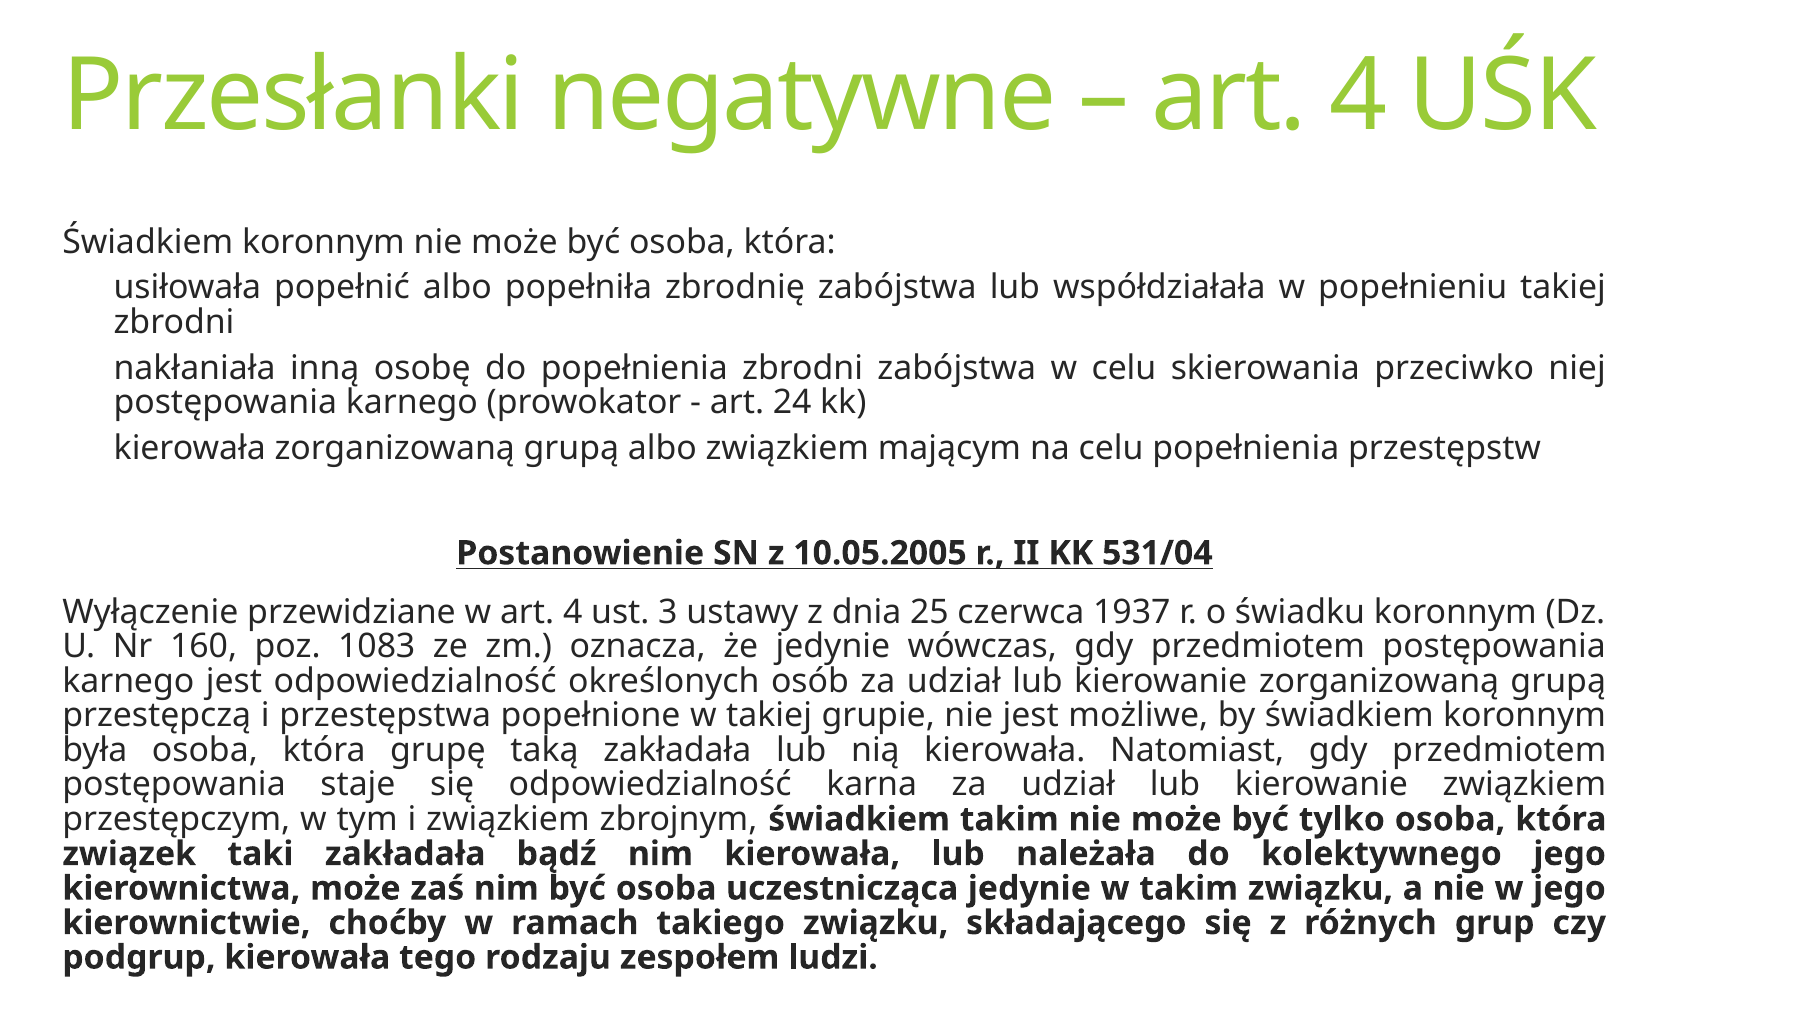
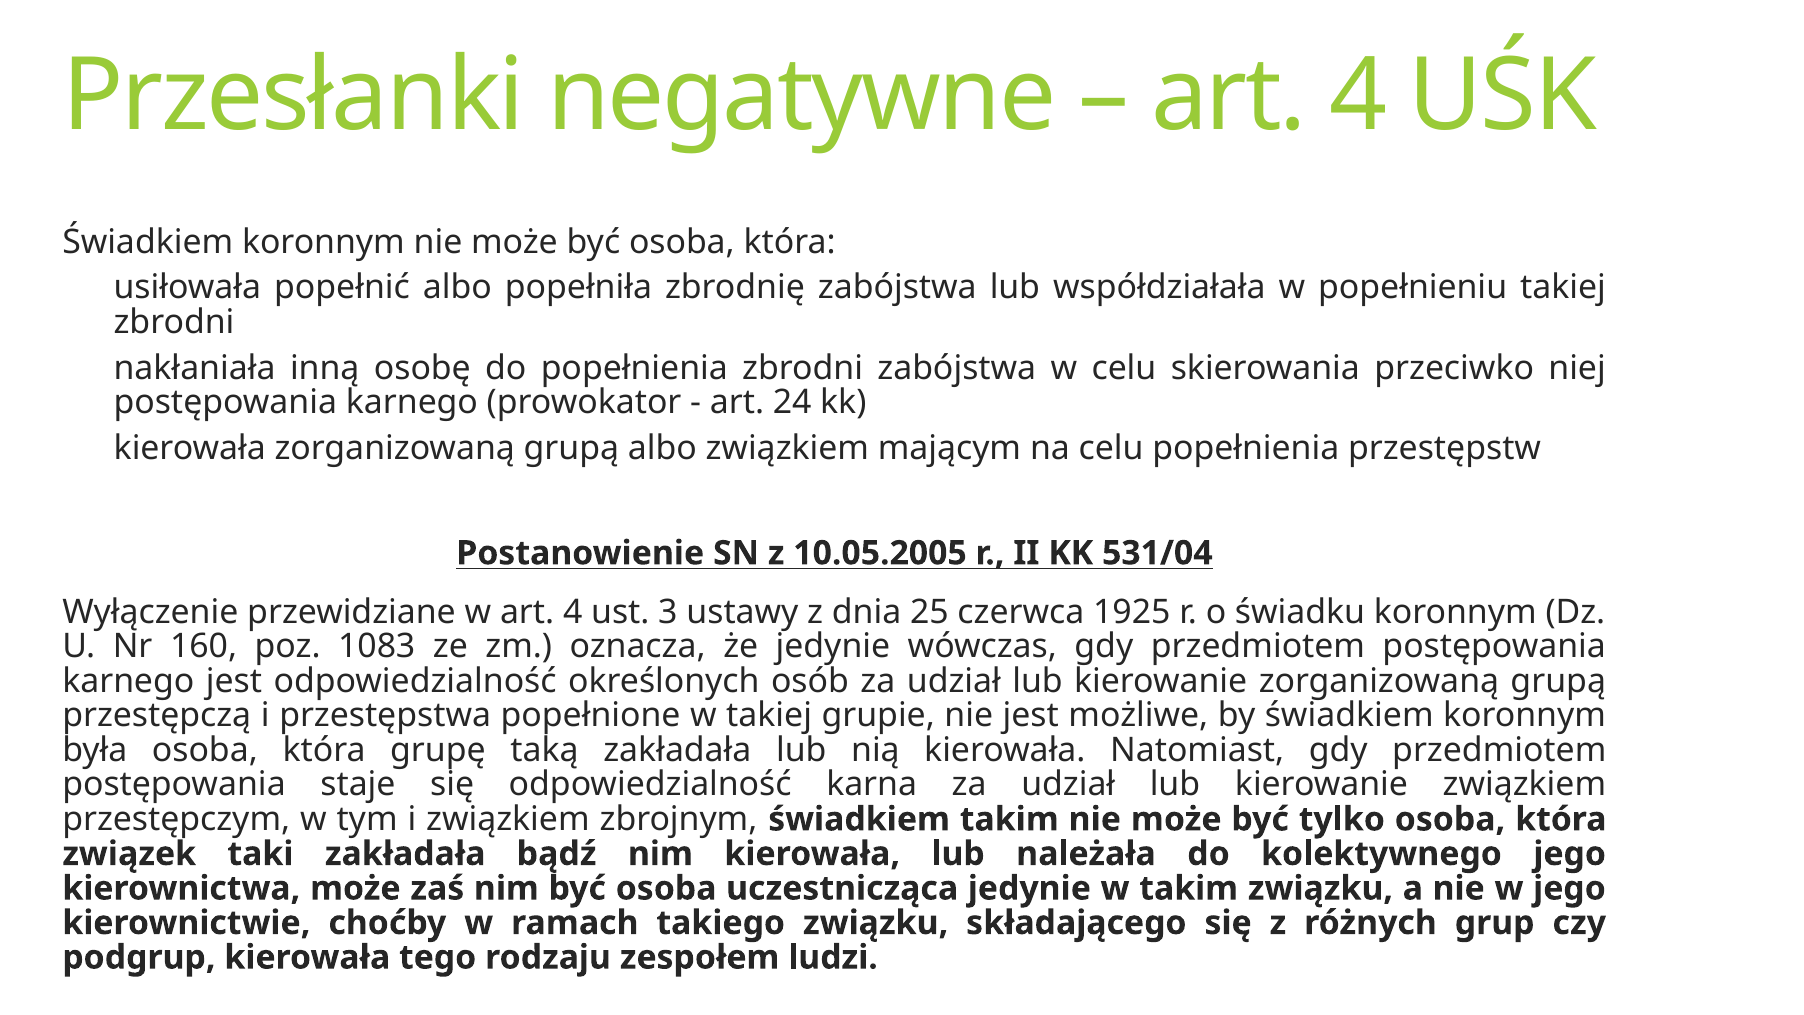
1937: 1937 -> 1925
